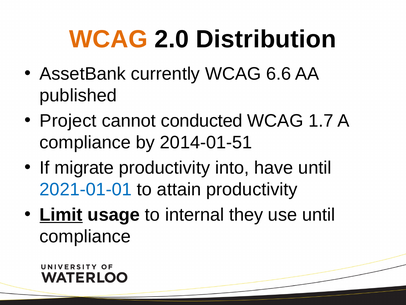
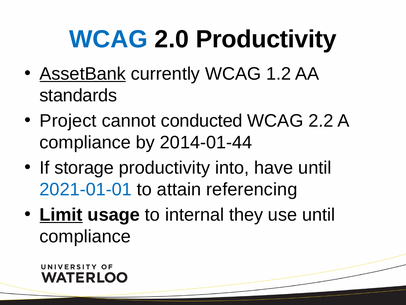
WCAG at (108, 39) colour: orange -> blue
2.0 Distribution: Distribution -> Productivity
AssetBank underline: none -> present
6.6: 6.6 -> 1.2
published: published -> standards
1.7: 1.7 -> 2.2
2014-01-51: 2014-01-51 -> 2014-01-44
migrate: migrate -> storage
attain productivity: productivity -> referencing
